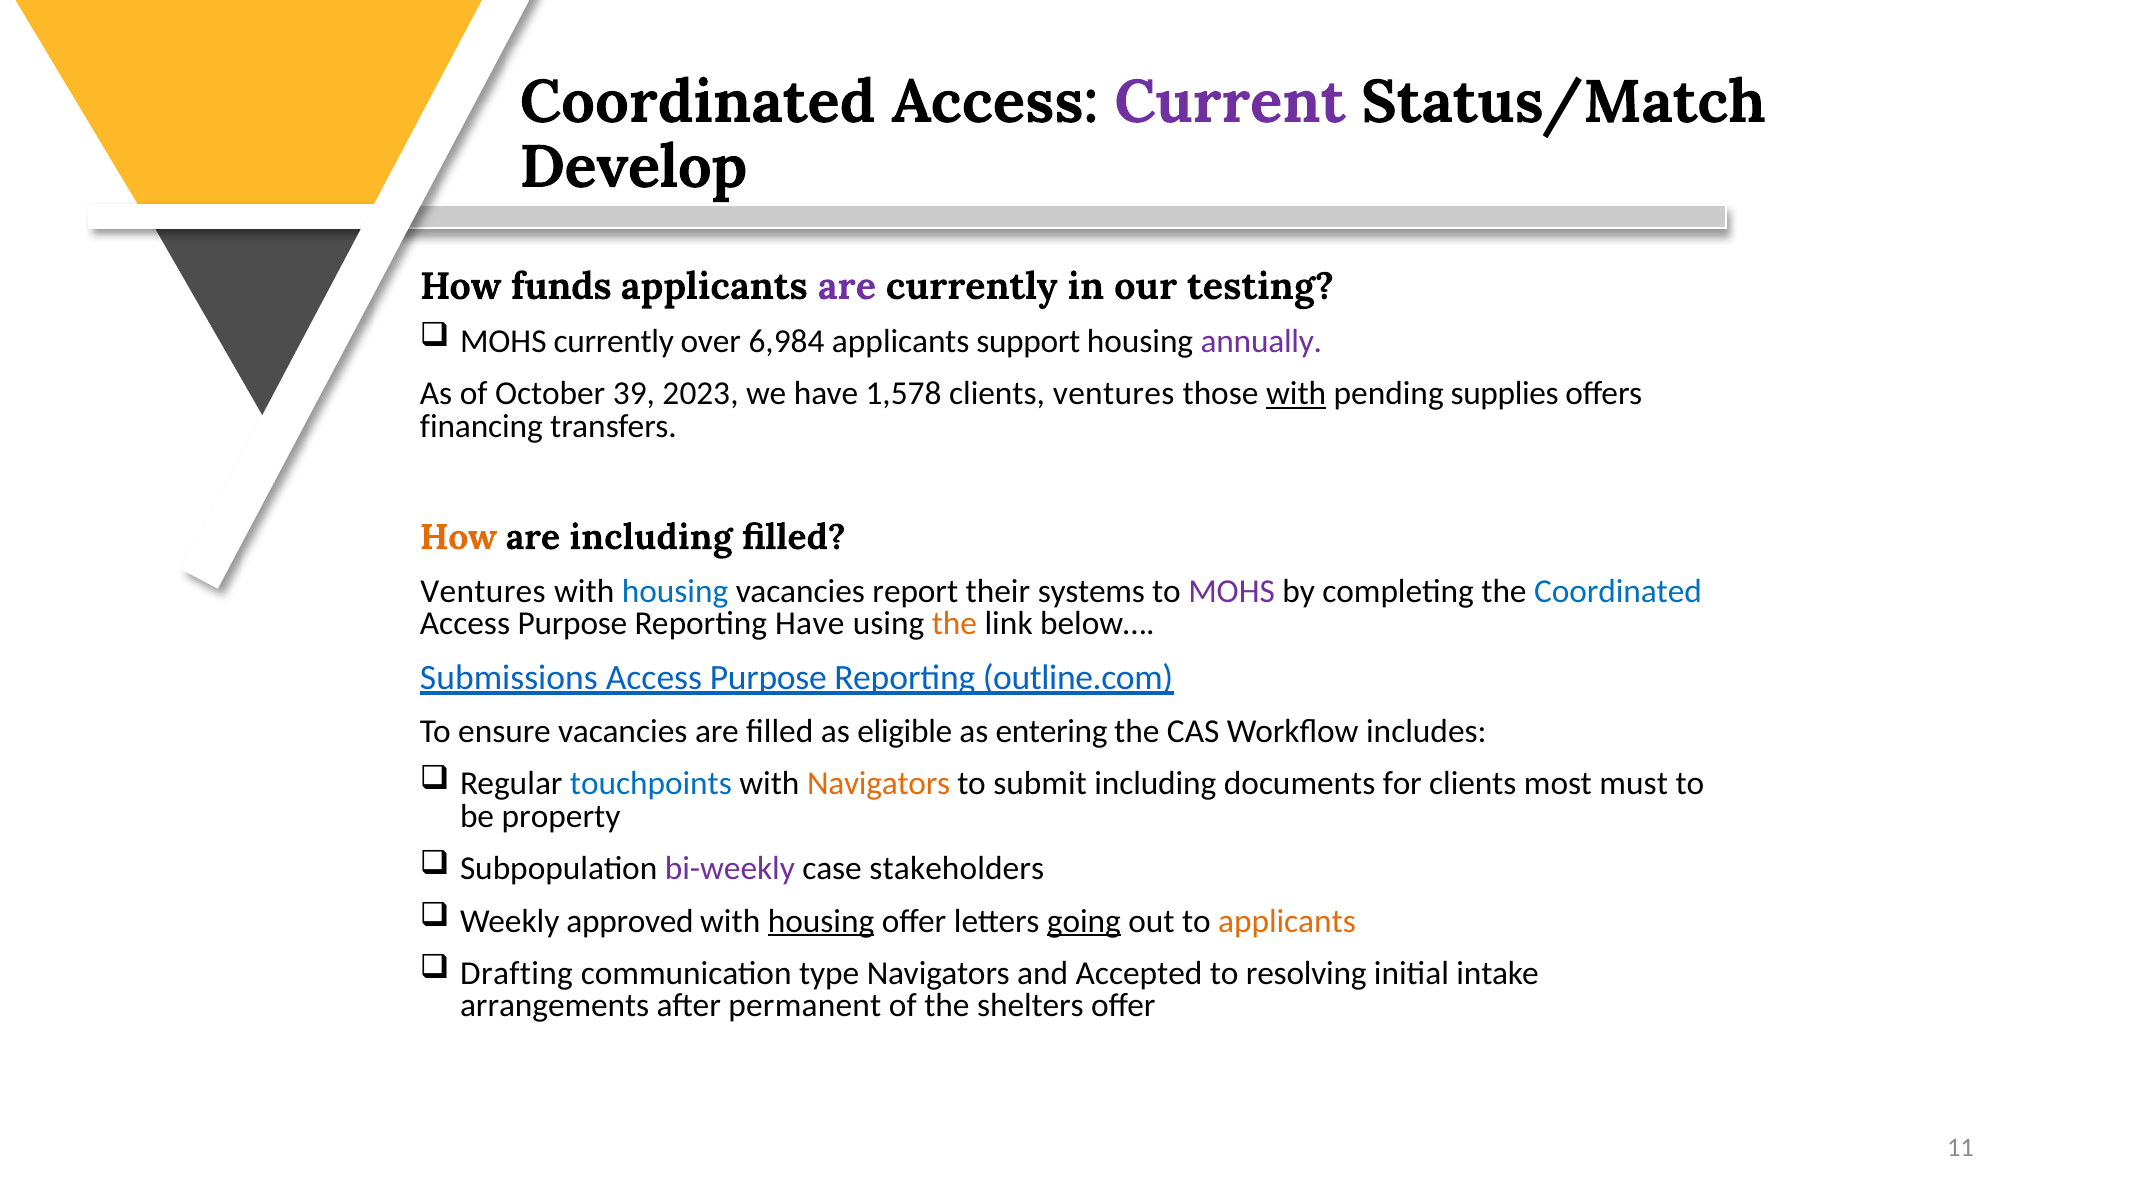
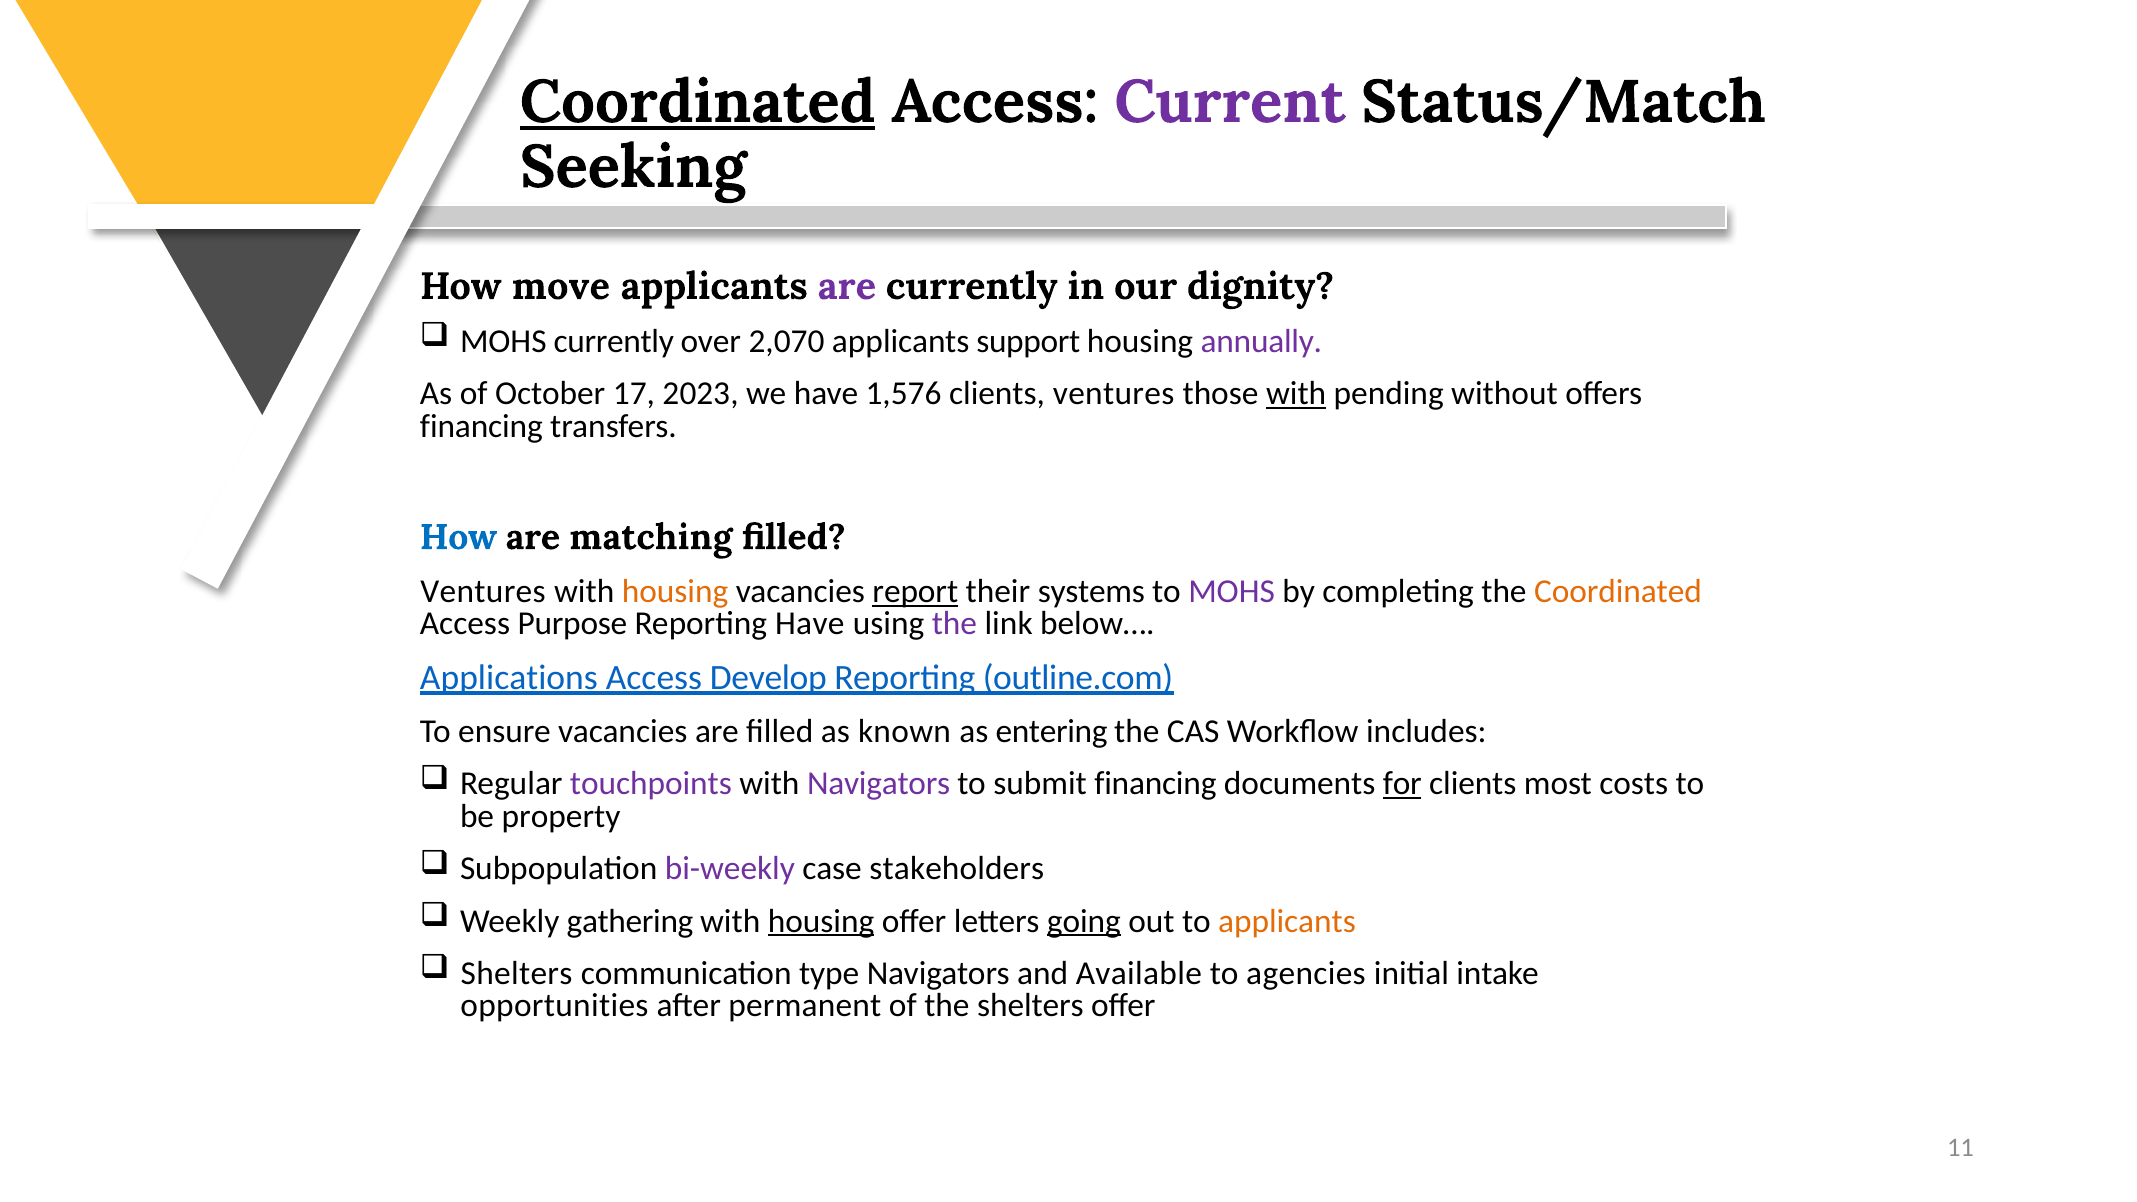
Coordinated at (698, 102) underline: none -> present
Develop: Develop -> Seeking
funds: funds -> move
testing: testing -> dignity
6,984: 6,984 -> 2,070
39: 39 -> 17
1,578: 1,578 -> 1,576
supplies: supplies -> without
How at (458, 537) colour: orange -> blue
are including: including -> matching
housing at (675, 591) colour: blue -> orange
report underline: none -> present
Coordinated at (1618, 591) colour: blue -> orange
the at (954, 624) colour: orange -> purple
Submissions: Submissions -> Applications
Purpose at (768, 678): Purpose -> Develop
eligible: eligible -> known
touchpoints colour: blue -> purple
Navigators at (879, 784) colour: orange -> purple
submit including: including -> financing
for underline: none -> present
must: must -> costs
approved: approved -> gathering
Drafting at (517, 974): Drafting -> Shelters
Accepted: Accepted -> Available
resolving: resolving -> agencies
arrangements: arrangements -> opportunities
